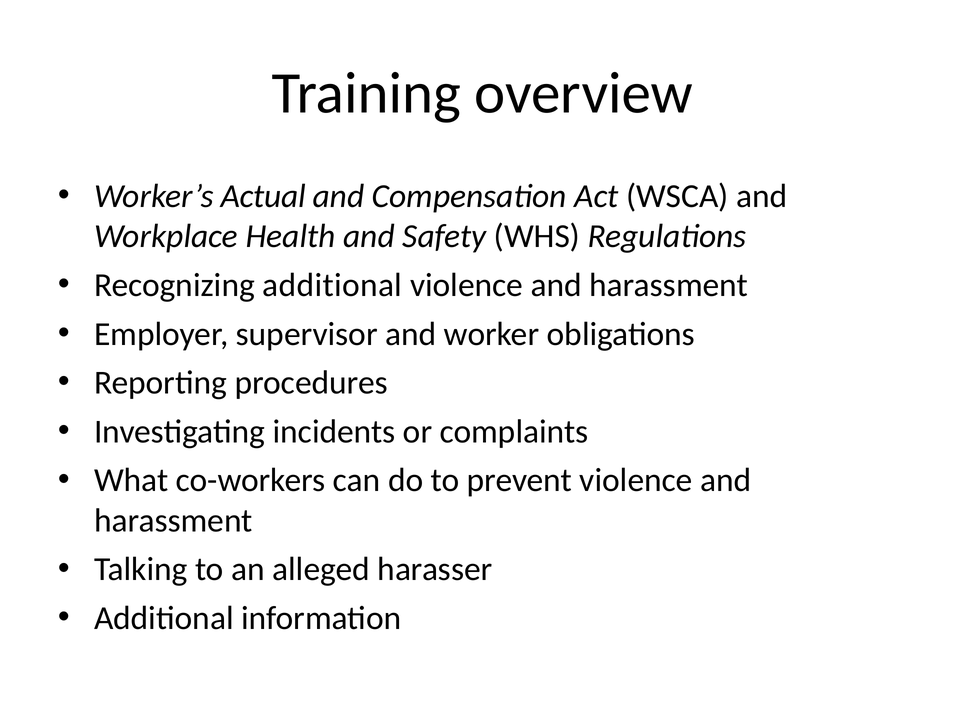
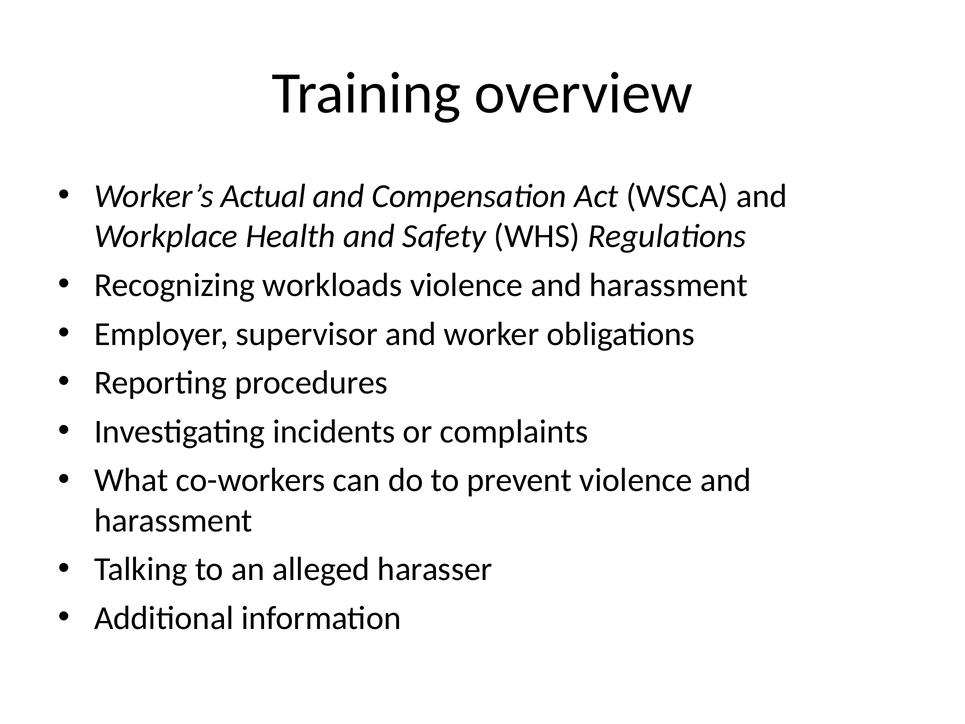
Recognizing additional: additional -> workloads
